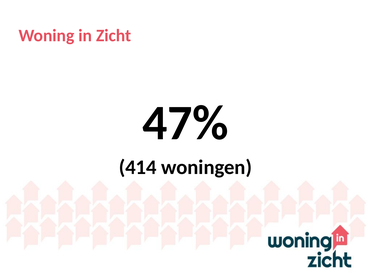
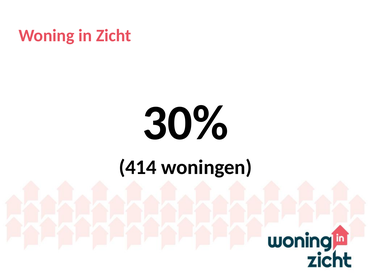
47%: 47% -> 30%
